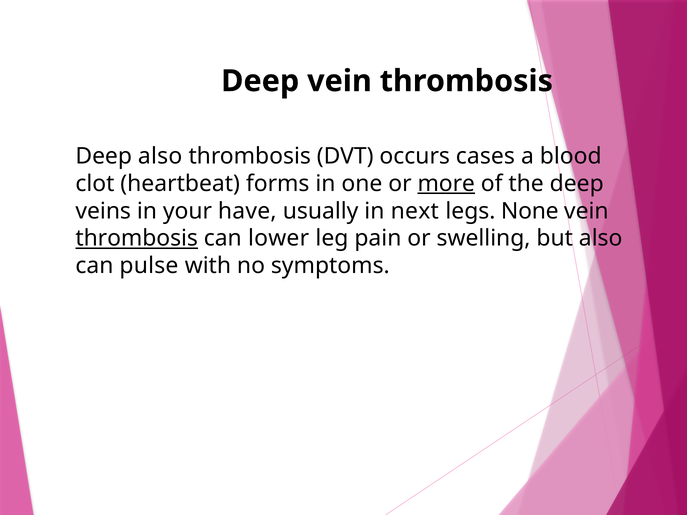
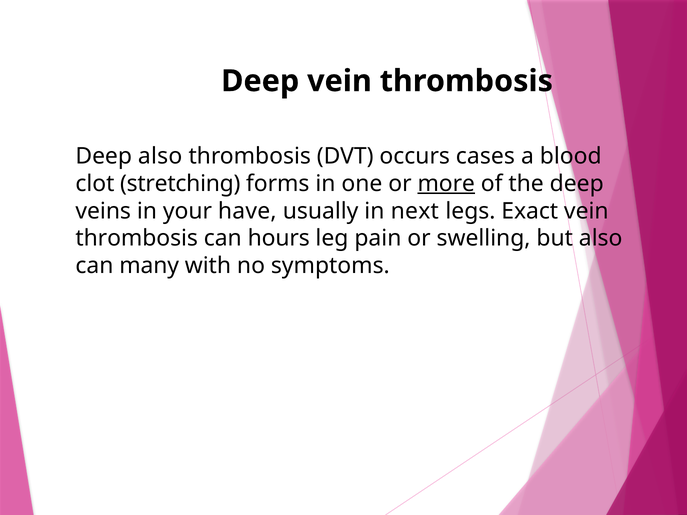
heartbeat: heartbeat -> stretching
None: None -> Exact
thrombosis at (137, 239) underline: present -> none
lower: lower -> hours
pulse: pulse -> many
